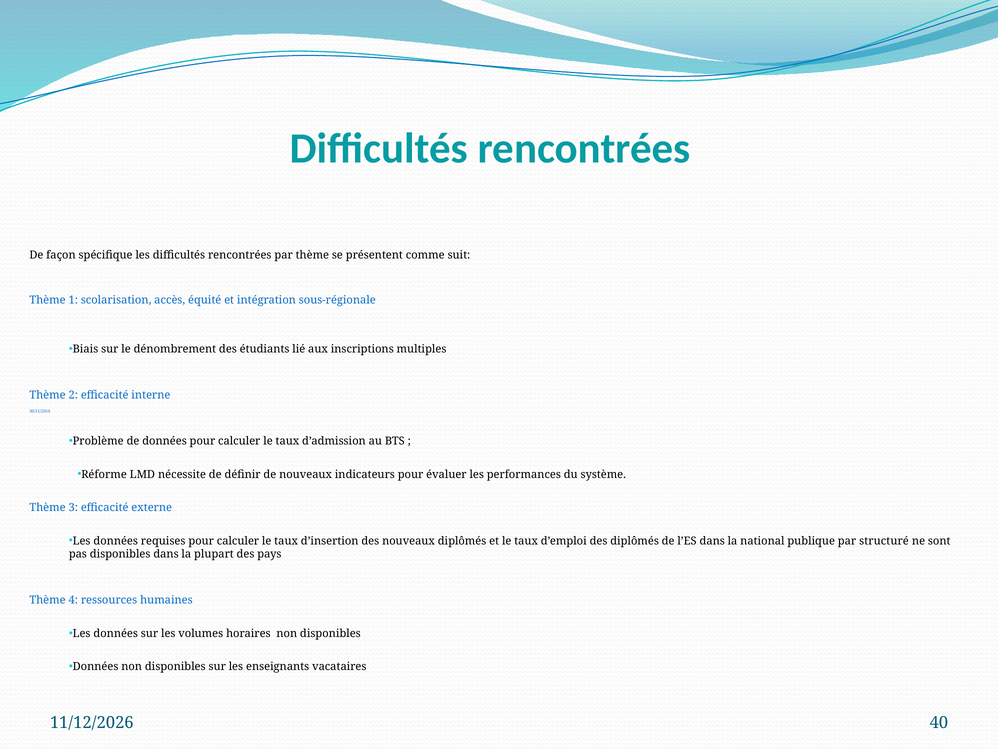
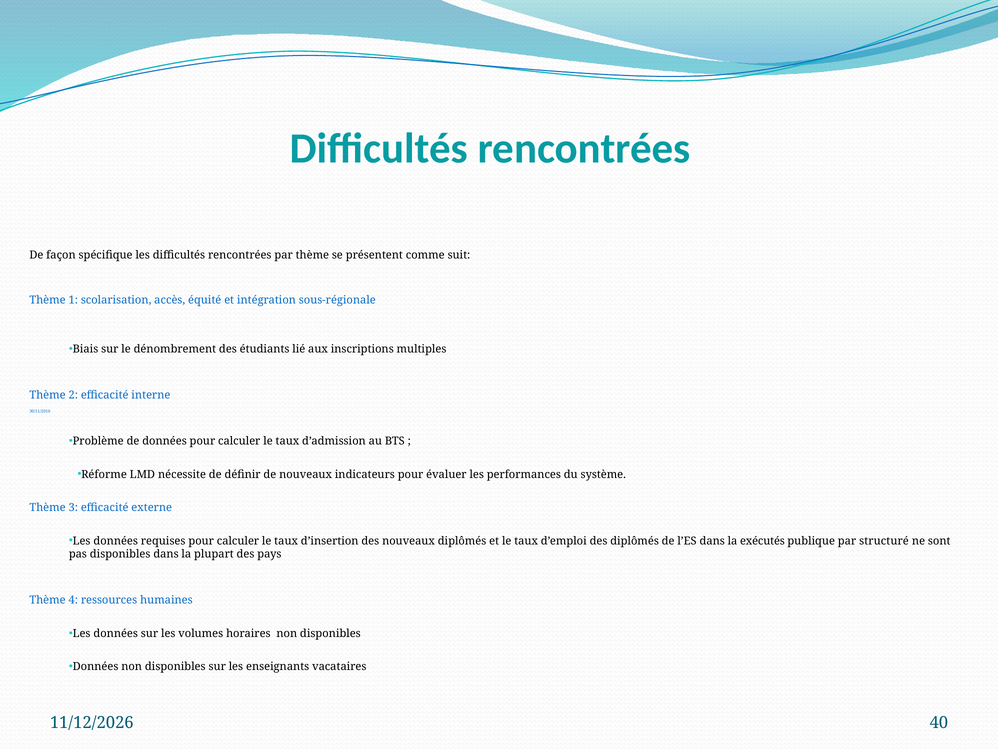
national: national -> exécutés
